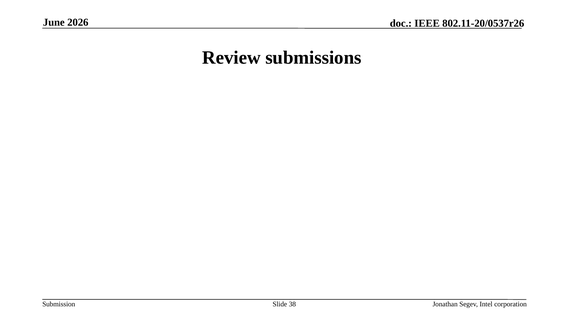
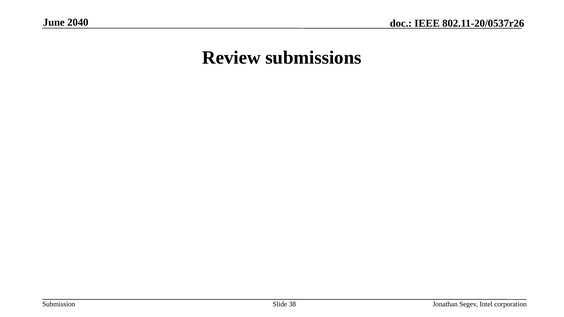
2026: 2026 -> 2040
